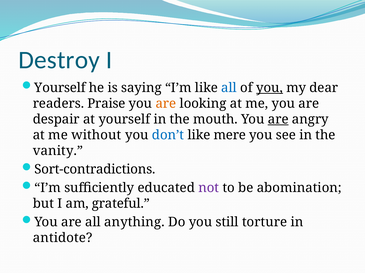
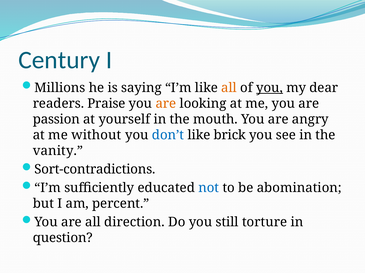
Destroy: Destroy -> Century
Yourself at (60, 88): Yourself -> Millions
all at (229, 88) colour: blue -> orange
despair: despair -> passion
are at (278, 120) underline: present -> none
mere: mere -> brick
not colour: purple -> blue
grateful: grateful -> percent
anything: anything -> direction
antidote: antidote -> question
